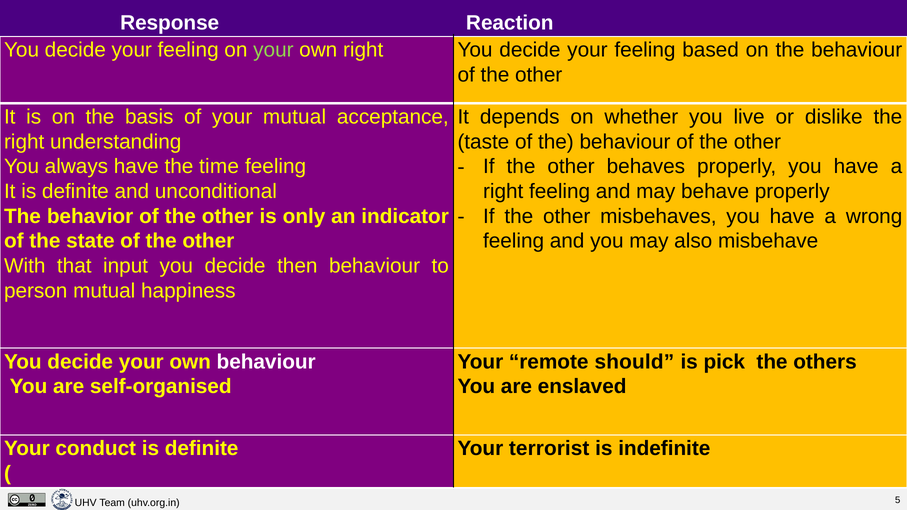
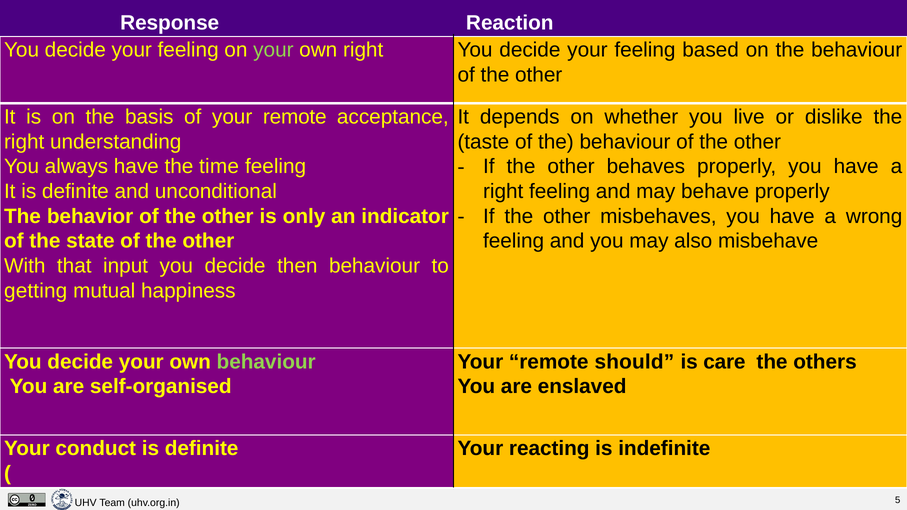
of your mutual: mutual -> remote
person: person -> getting
behaviour at (266, 362) colour: white -> light green
pick: pick -> care
terrorist: terrorist -> reacting
